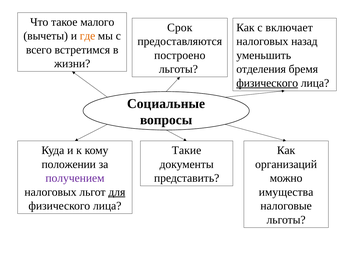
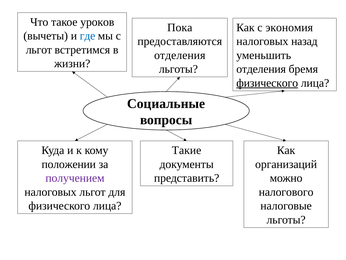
малого: малого -> уроков
Срок: Срок -> Пока
включает: включает -> экономия
где colour: orange -> blue
всего at (39, 50): всего -> льгот
построено at (180, 55): построено -> отделения
для underline: present -> none
имущества: имущества -> налогового
